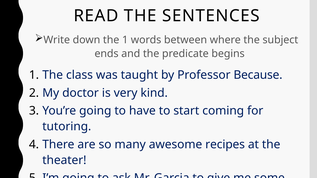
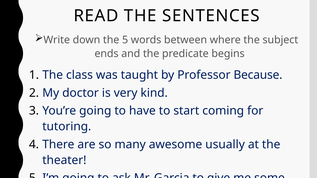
the 1: 1 -> 5
awesome recipes: recipes -> usually
